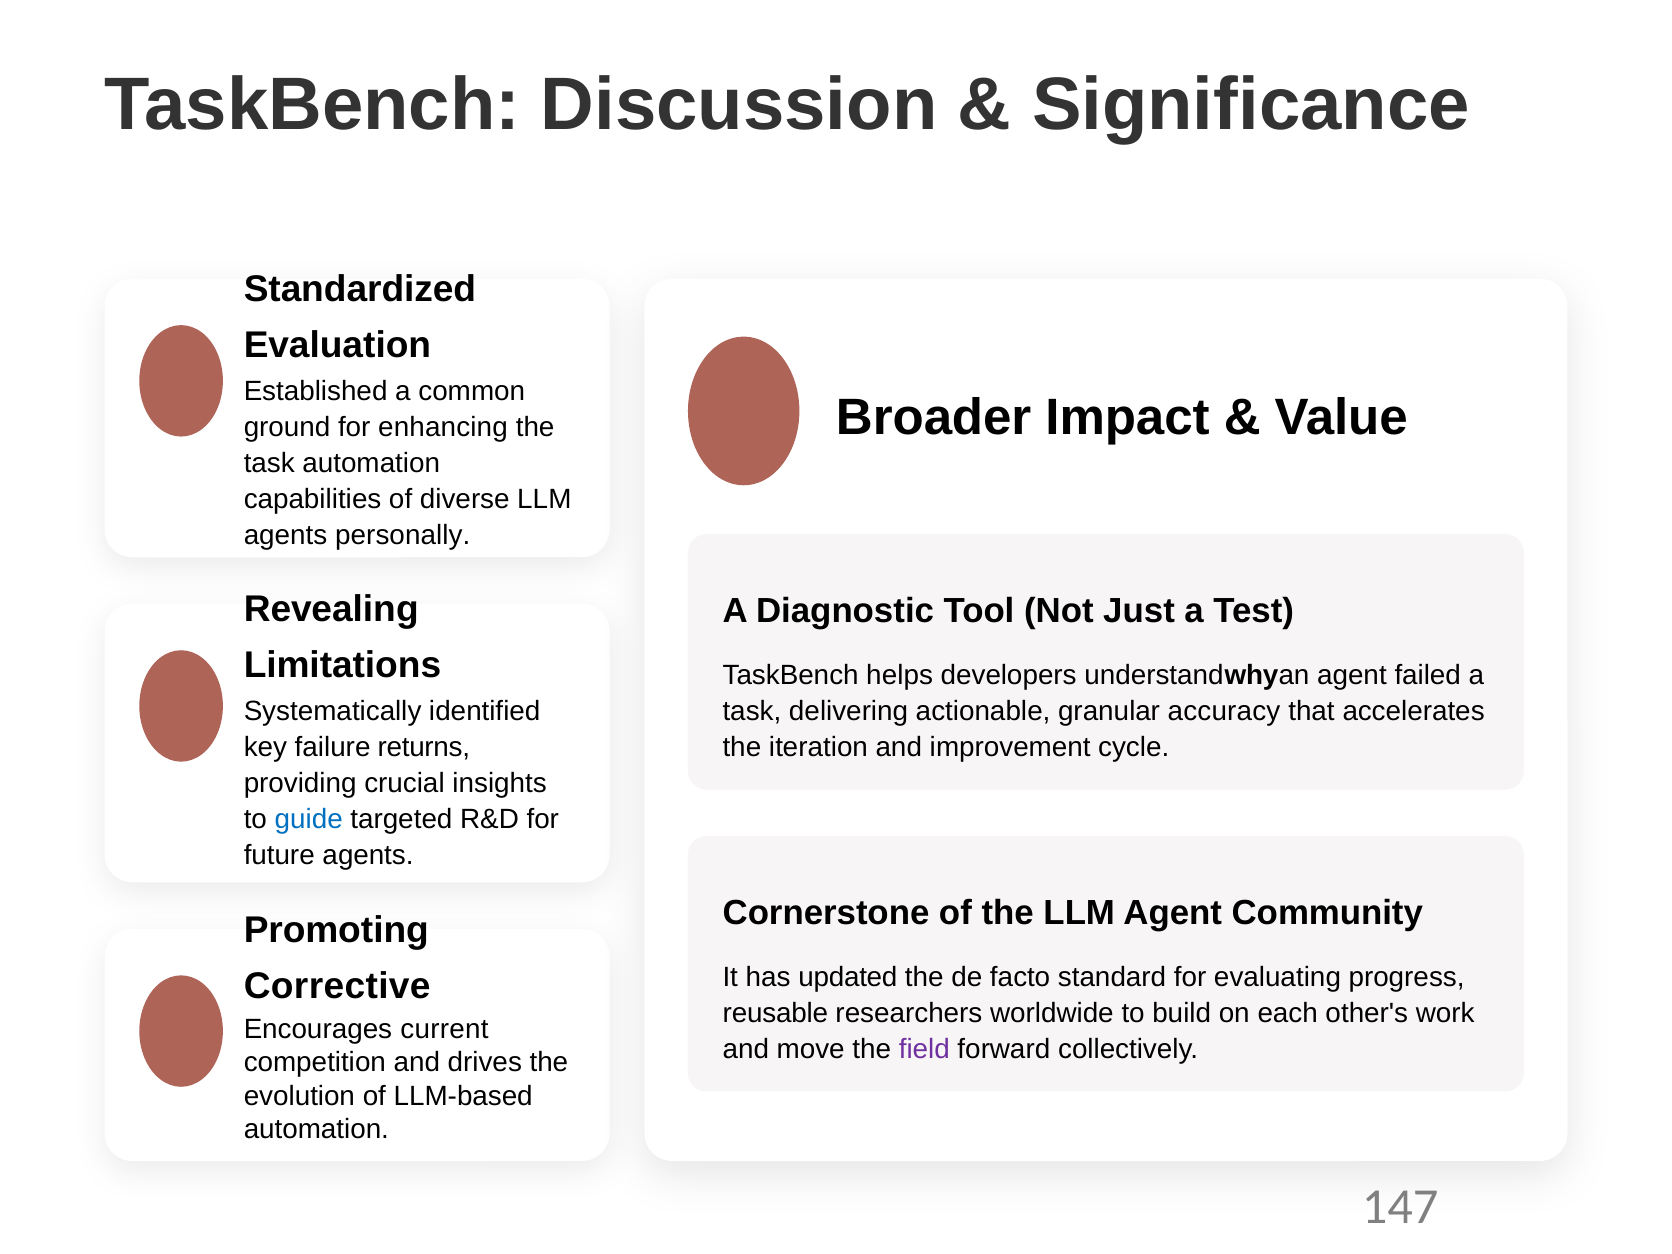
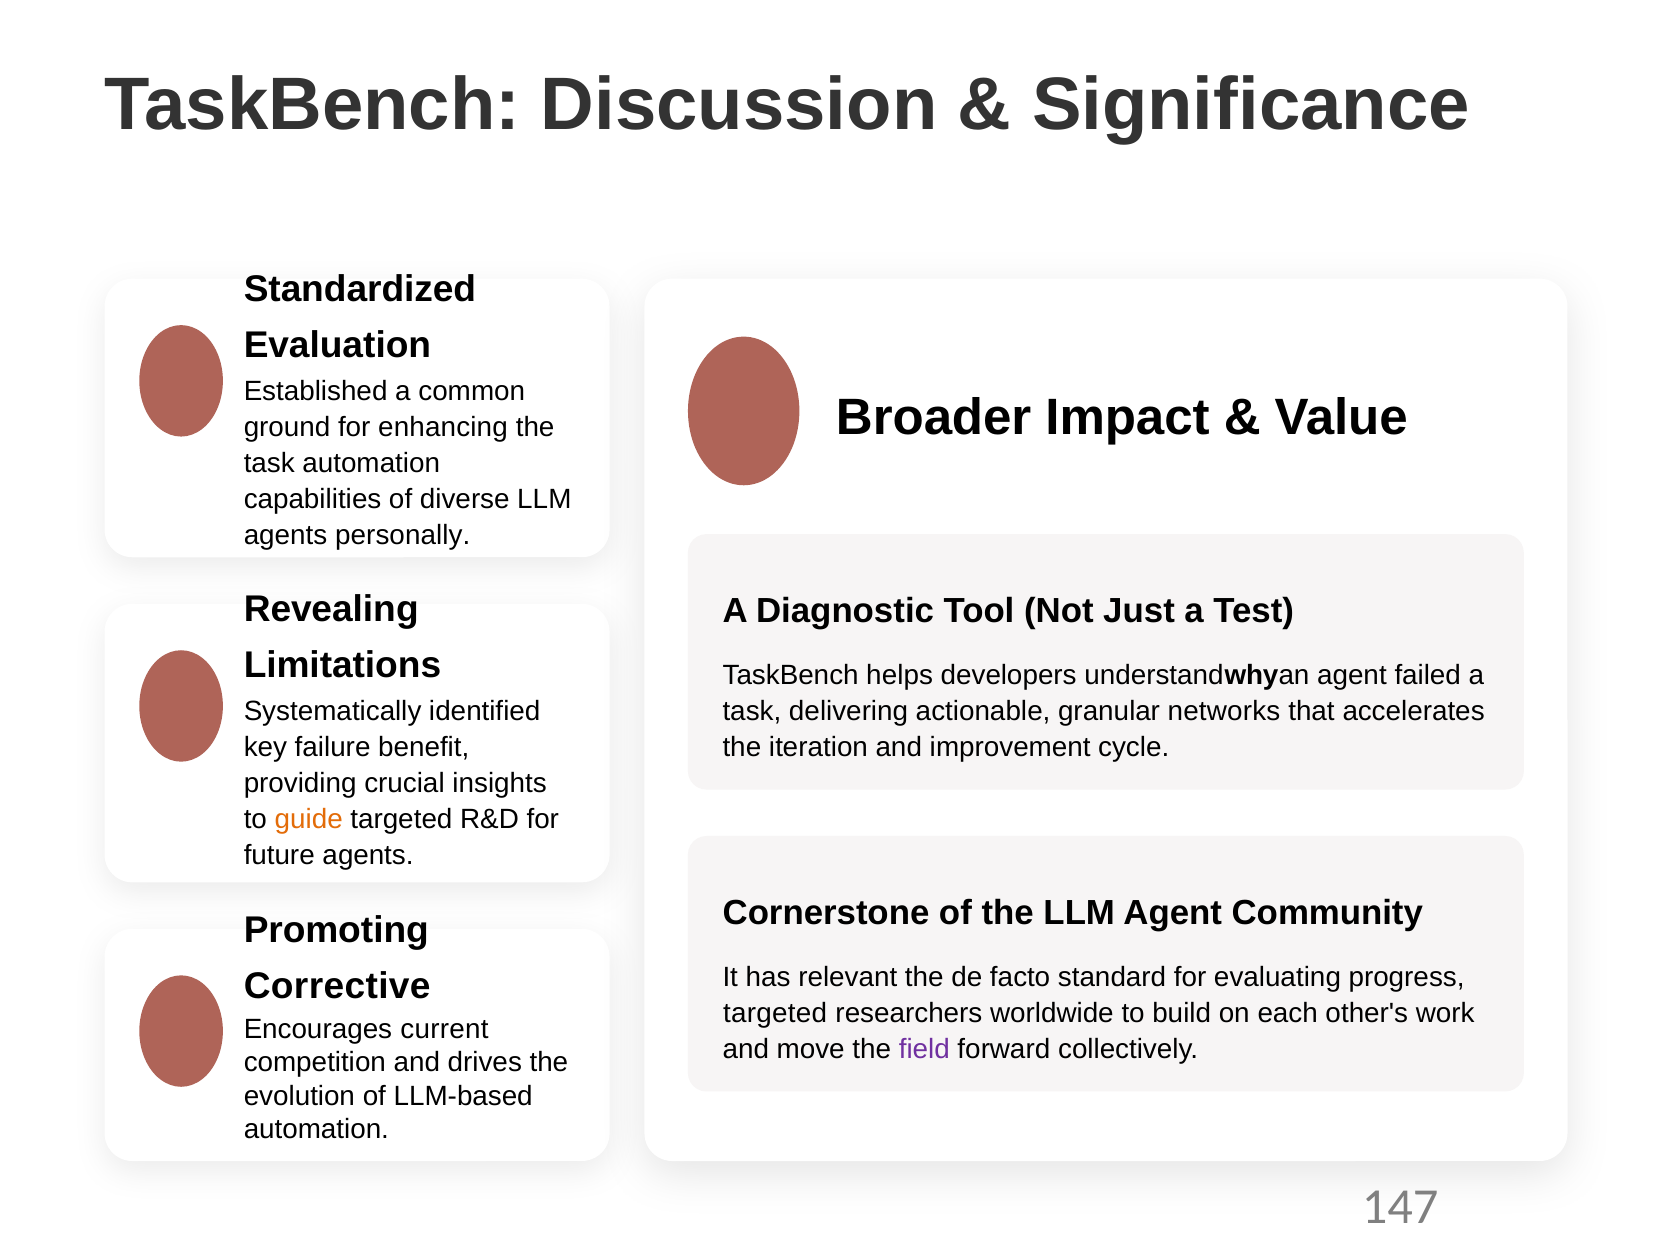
accuracy: accuracy -> networks
returns: returns -> benefit
guide colour: blue -> orange
updated: updated -> relevant
reusable at (775, 1013): reusable -> targeted
